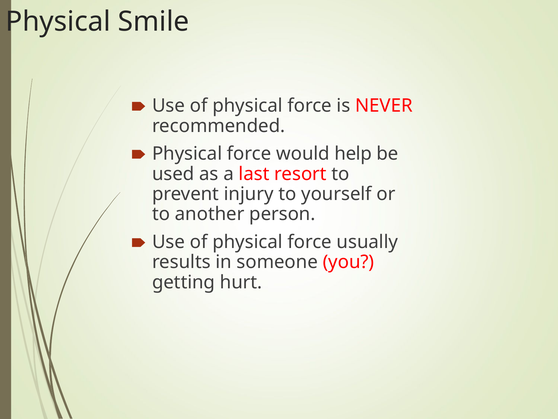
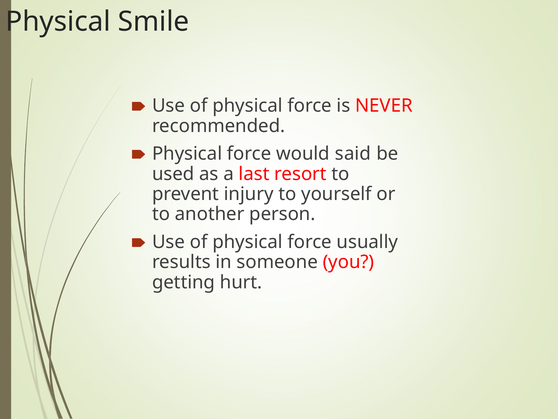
help: help -> said
